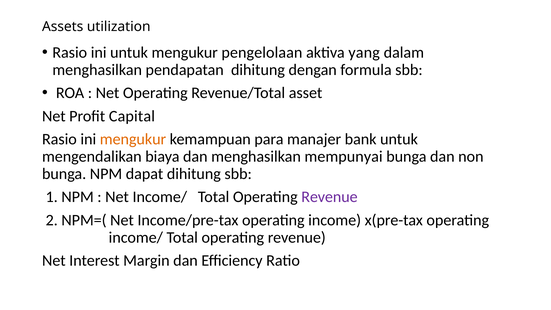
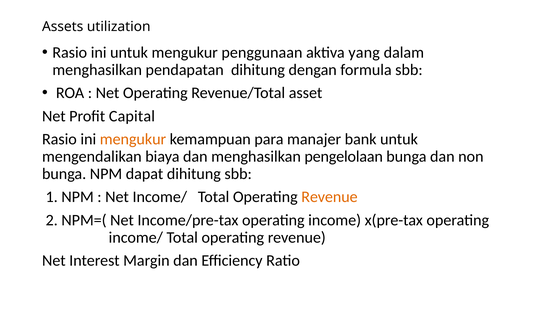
pengelolaan: pengelolaan -> penggunaan
mempunyai: mempunyai -> pengelolaan
Revenue at (329, 197) colour: purple -> orange
